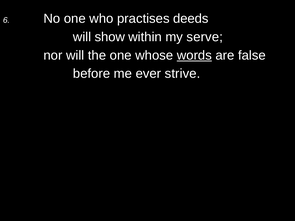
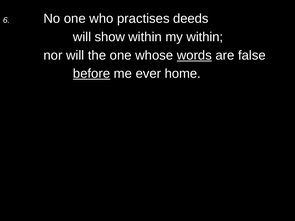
my serve: serve -> within
before underline: none -> present
strive: strive -> home
